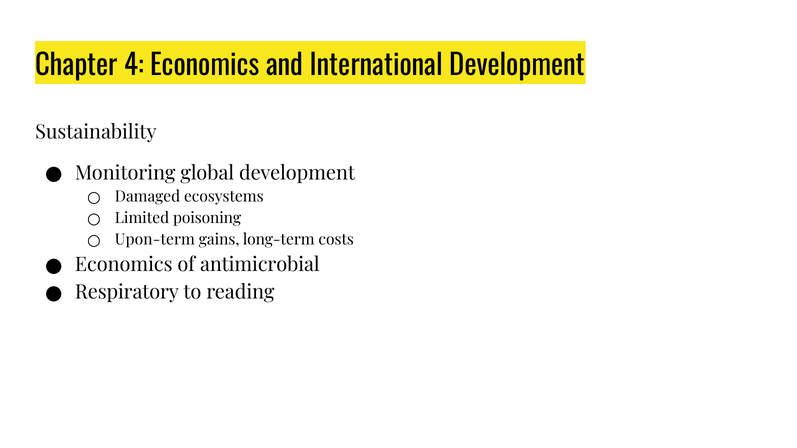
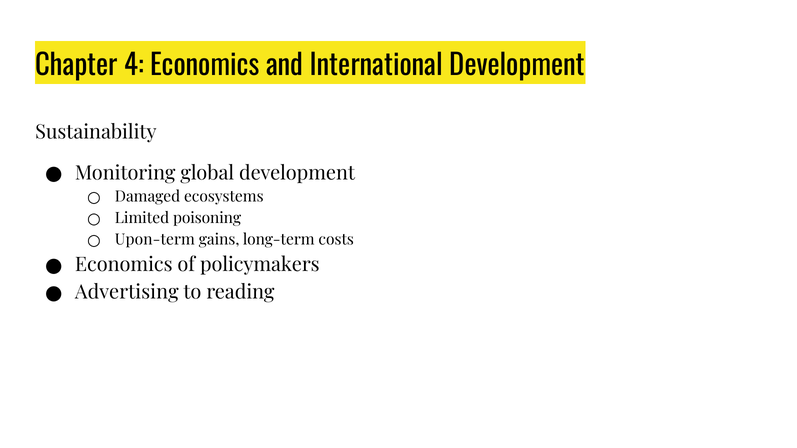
antimicrobial: antimicrobial -> policymakers
Respiratory: Respiratory -> Advertising
